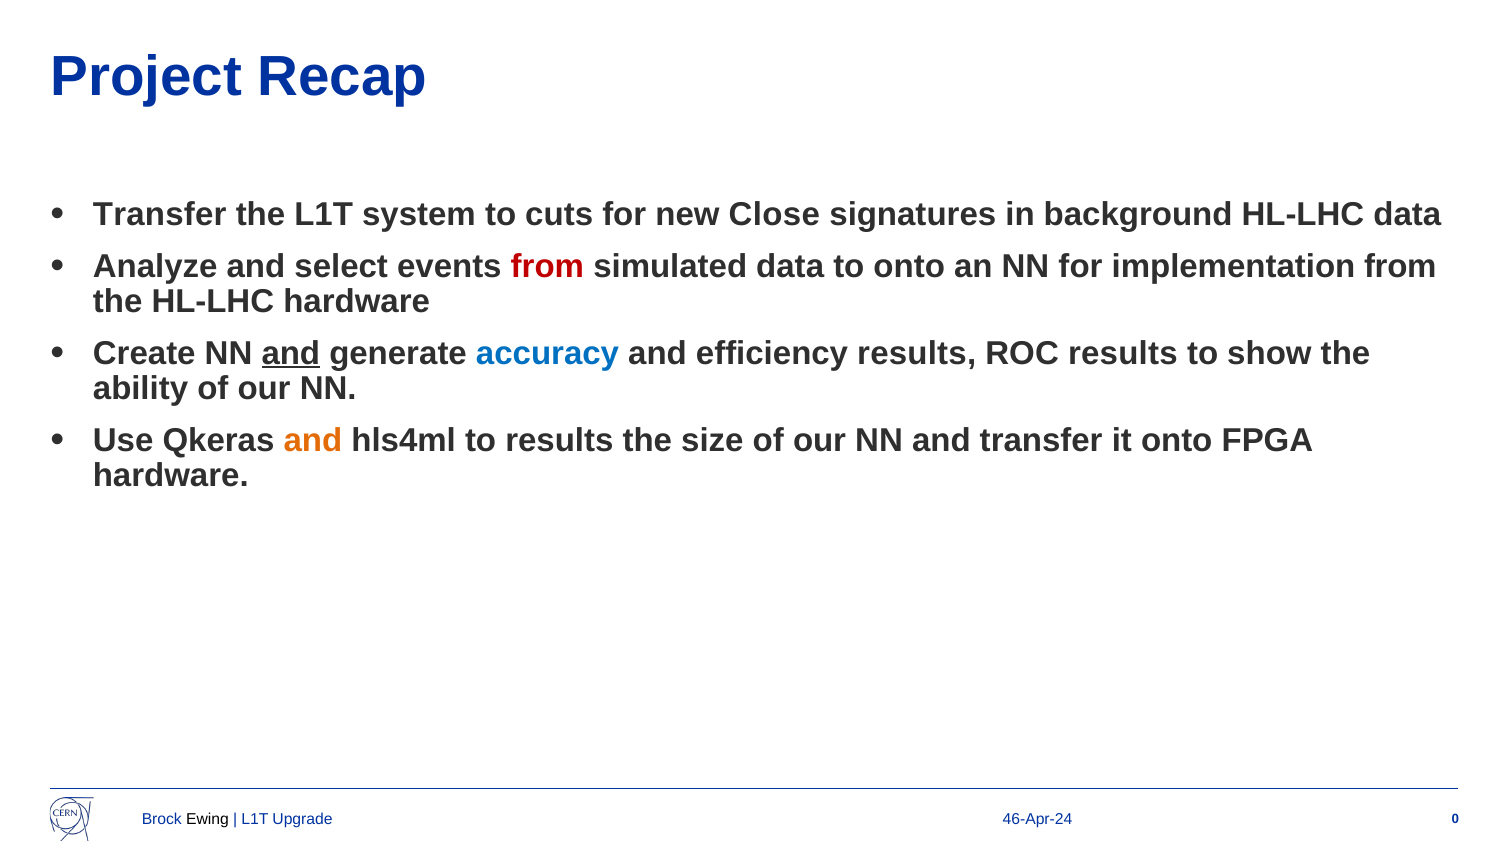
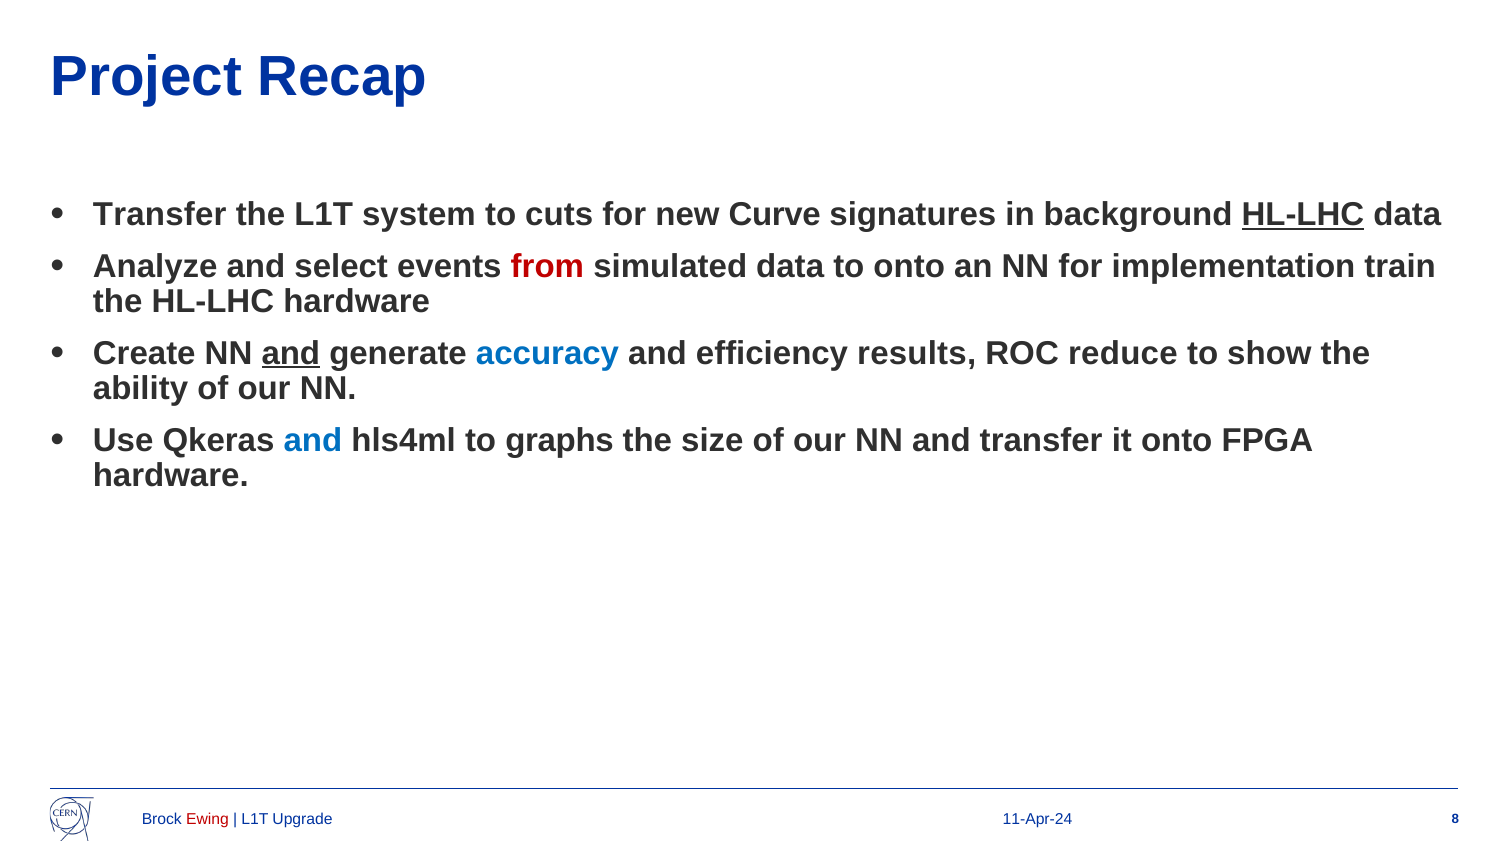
Close: Close -> Curve
HL-LHC at (1303, 215) underline: none -> present
implementation from: from -> train
ROC results: results -> reduce
and at (313, 440) colour: orange -> blue
to results: results -> graphs
Ewing colour: black -> red
46-Apr-24: 46-Apr-24 -> 11-Apr-24
0: 0 -> 8
